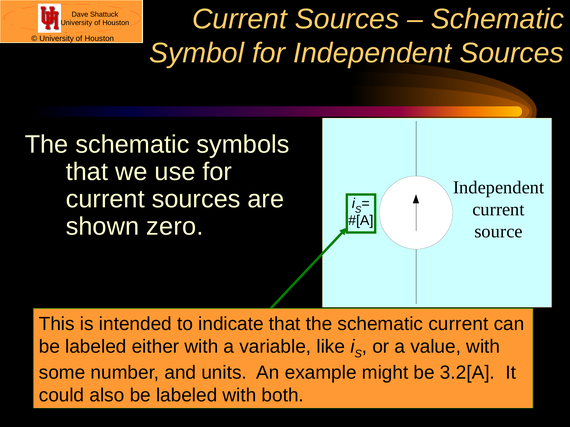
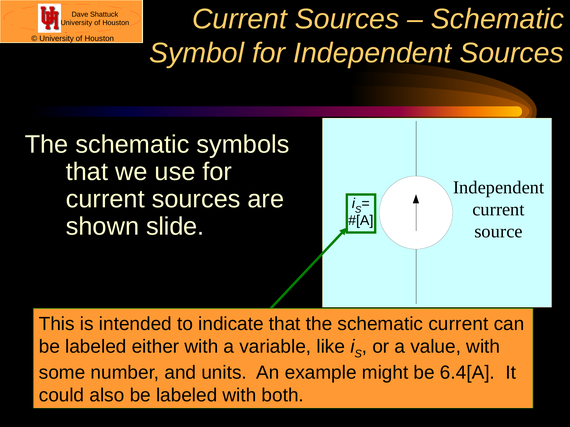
zero: zero -> slide
3.2[A: 3.2[A -> 6.4[A
